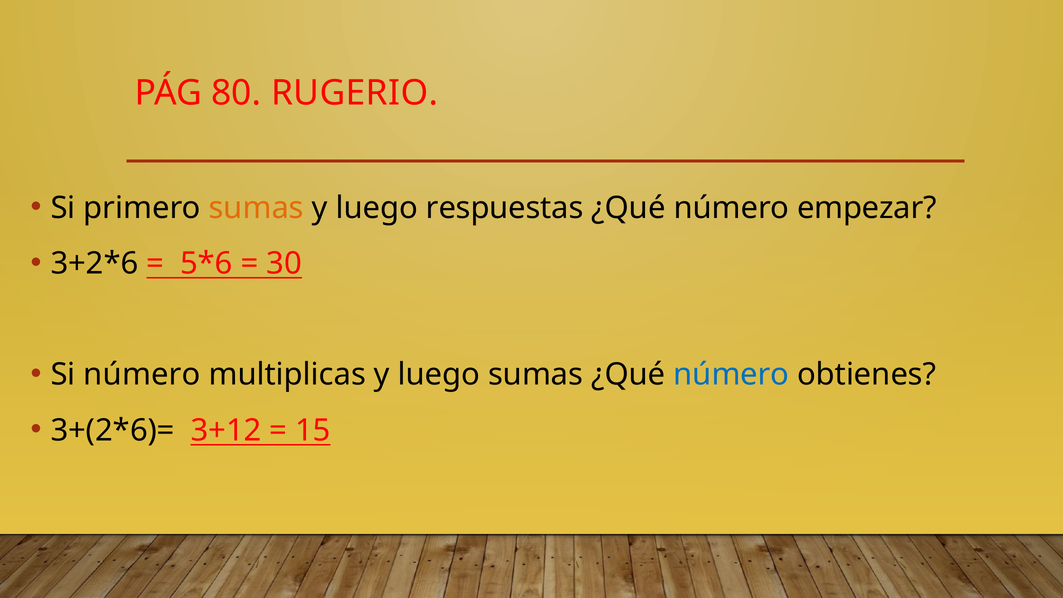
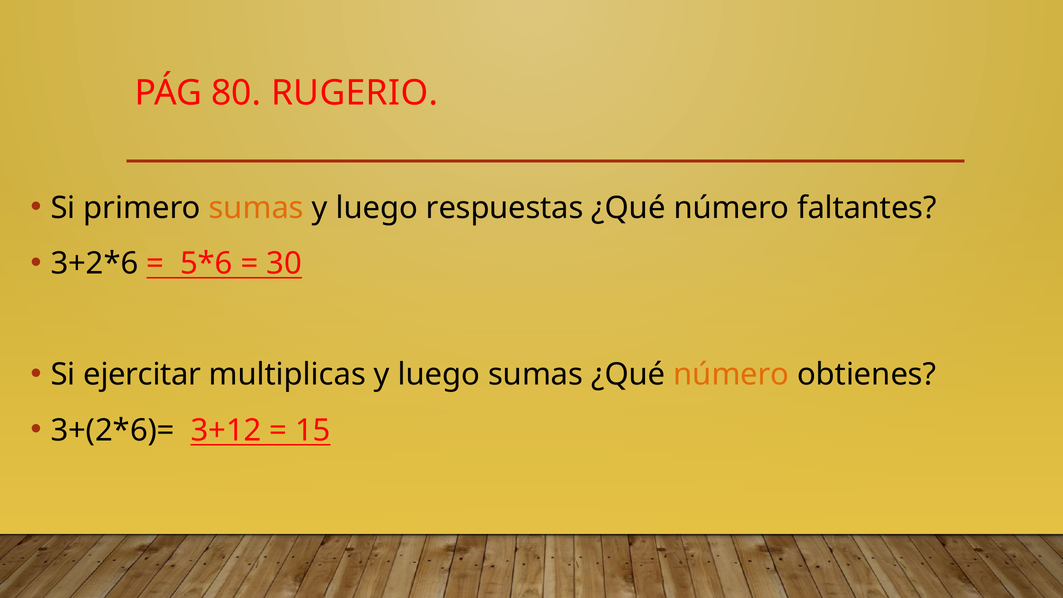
empezar: empezar -> faltantes
Si número: número -> ejercitar
número at (731, 375) colour: blue -> orange
